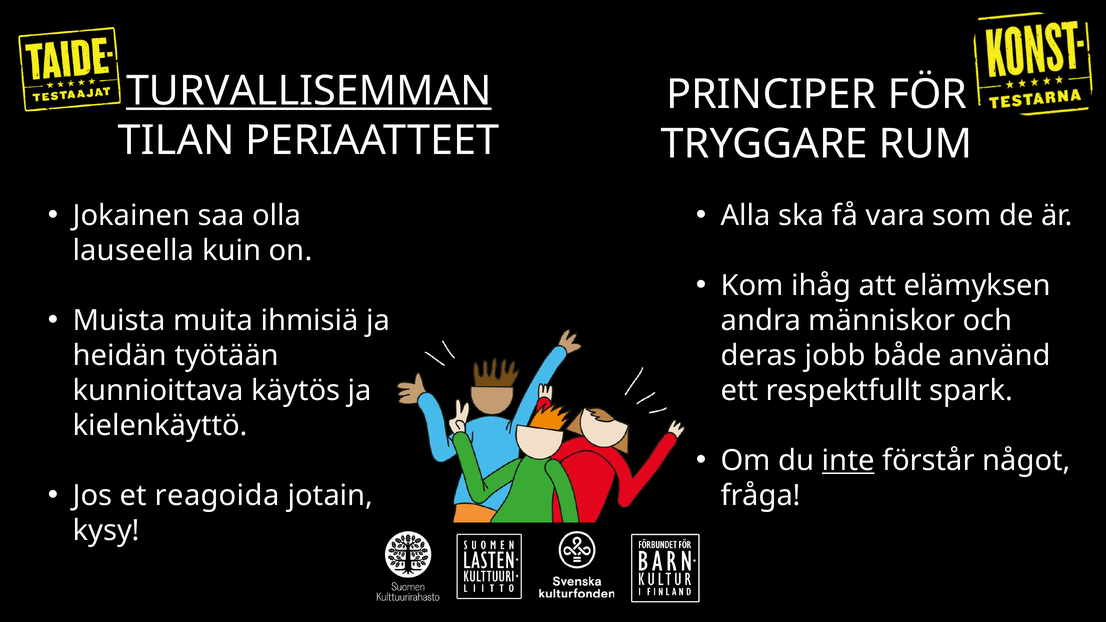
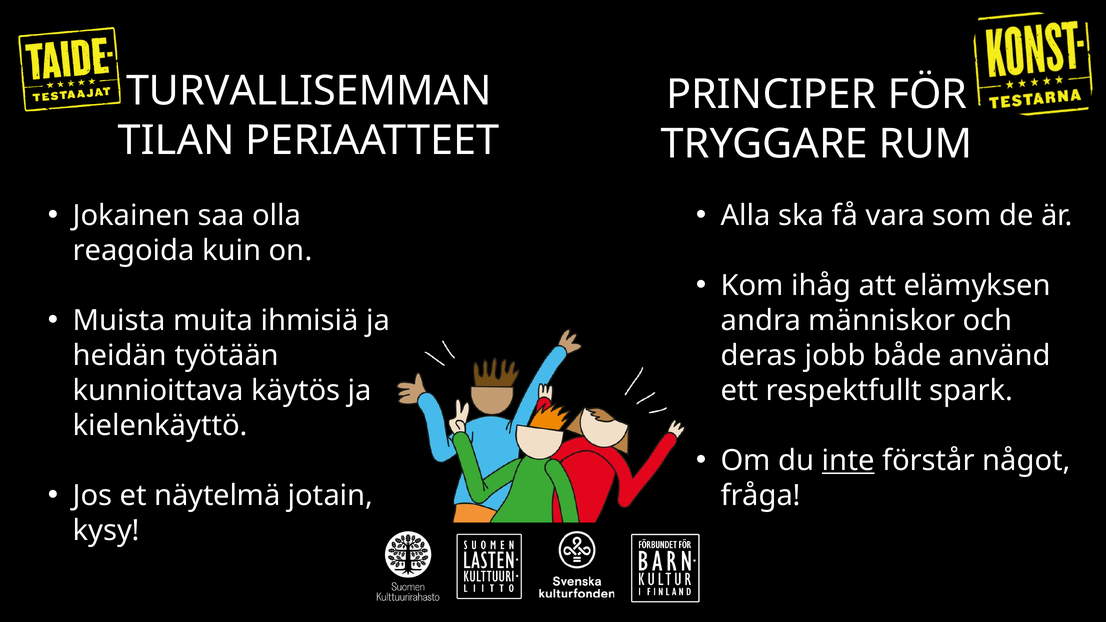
TURVALLISEMMAN underline: present -> none
lauseella: lauseella -> reagoida
reagoida: reagoida -> näytelmä
